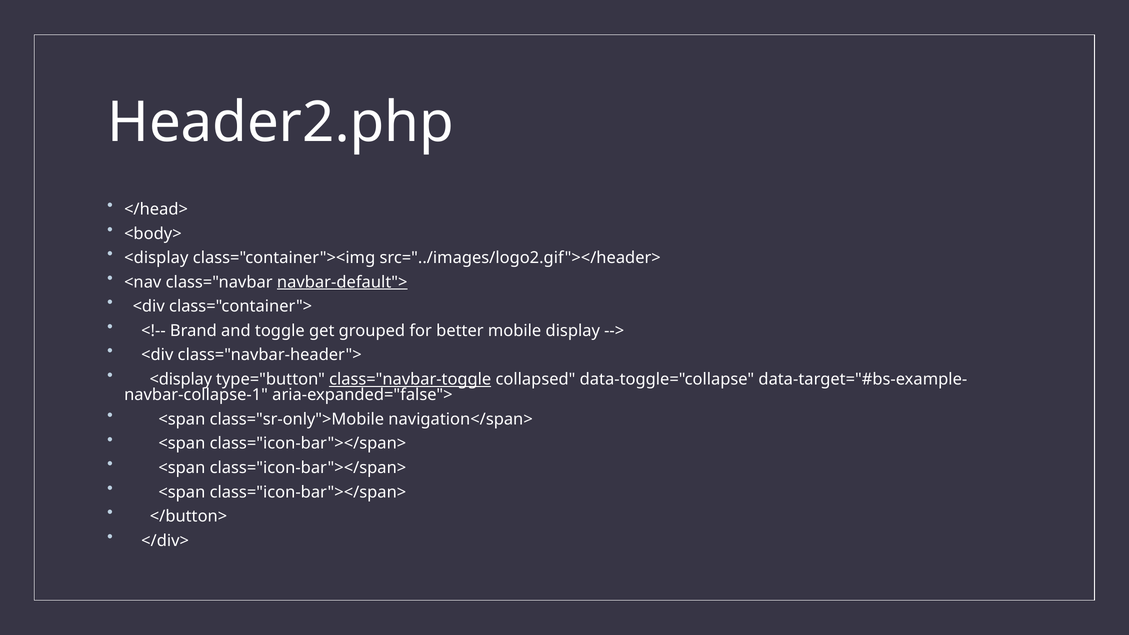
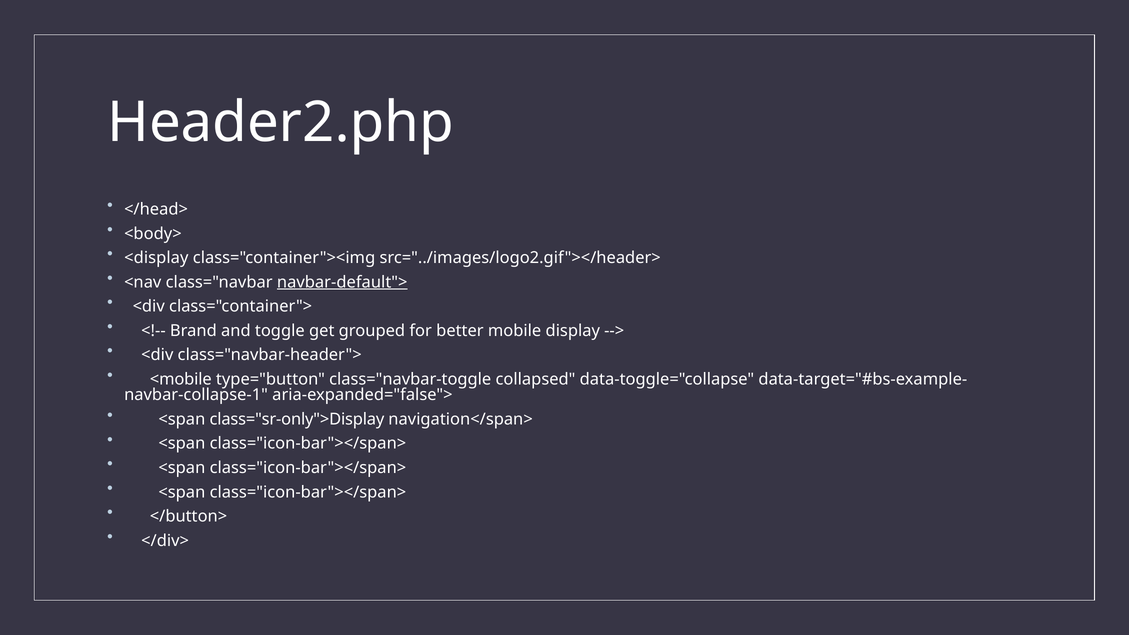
<display at (181, 379): <display -> <mobile
class="navbar-toggle underline: present -> none
class="sr-only">Mobile: class="sr-only">Mobile -> class="sr-only">Display
